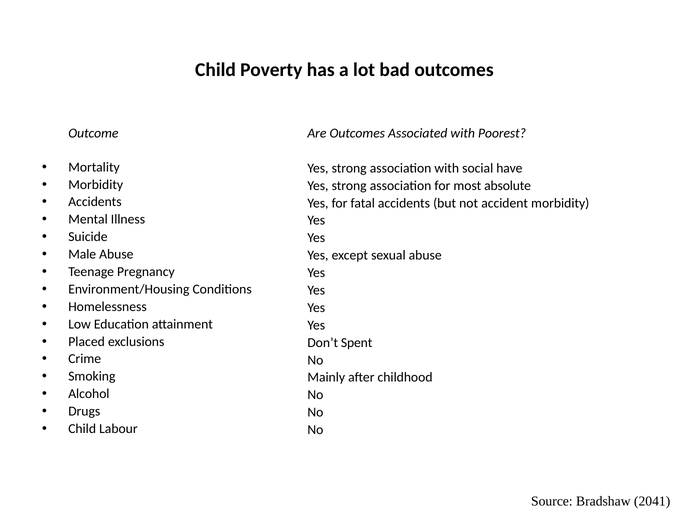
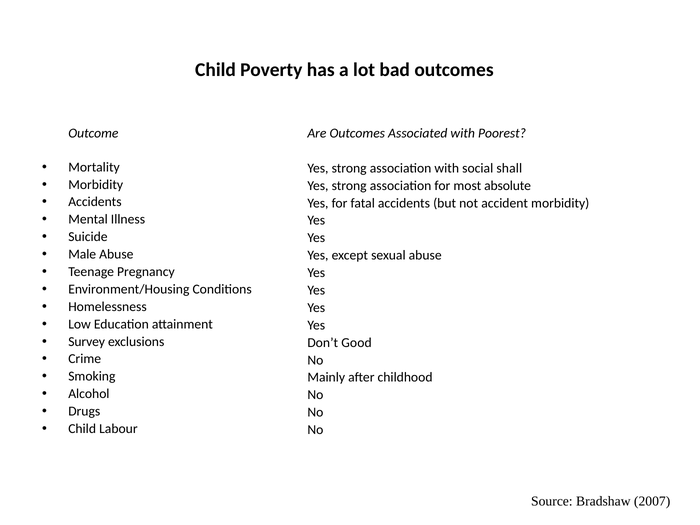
have: have -> shall
Placed: Placed -> Survey
Spent: Spent -> Good
2041: 2041 -> 2007
